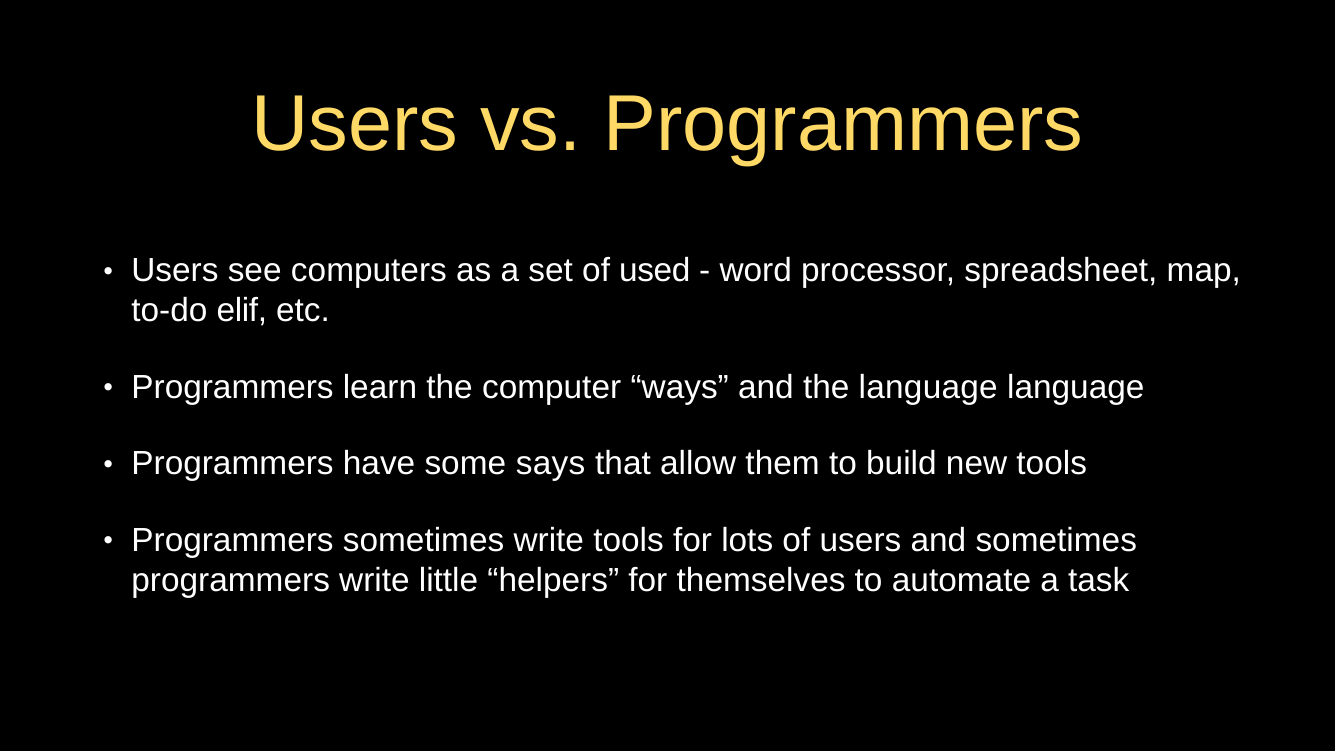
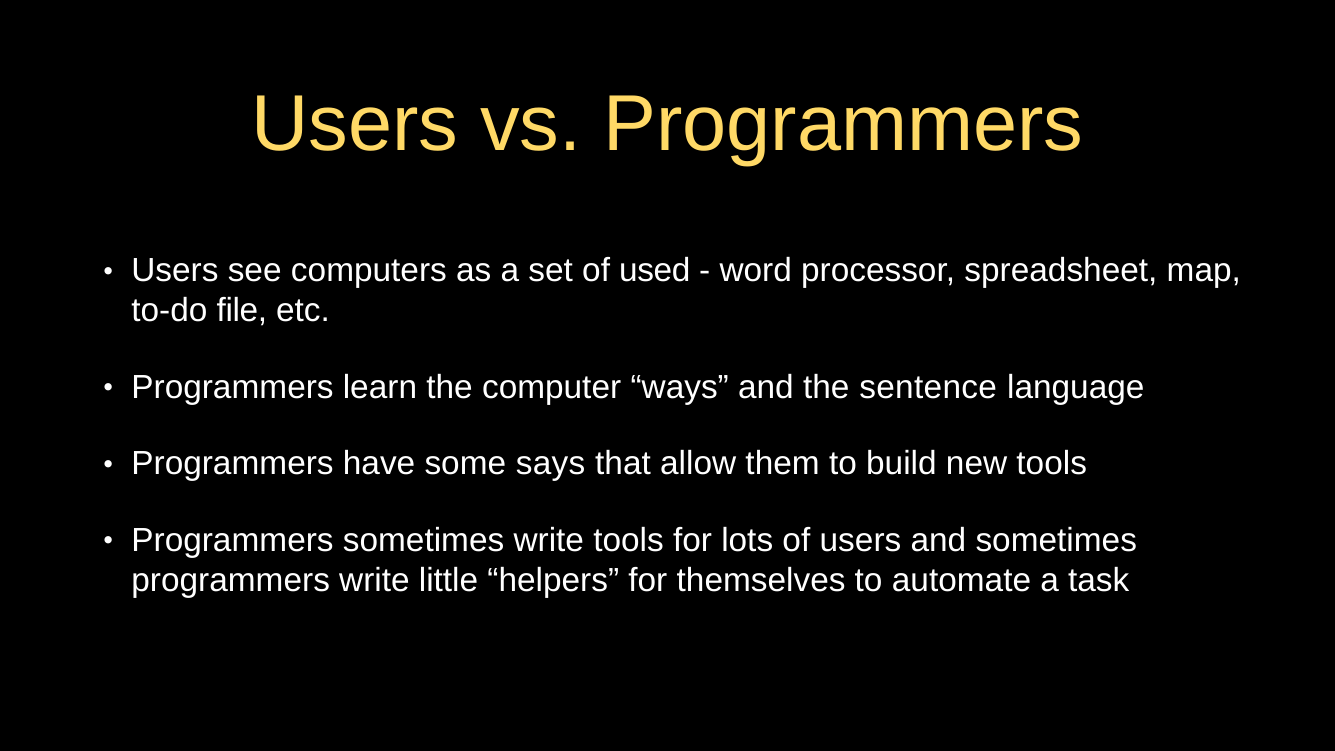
elif: elif -> file
the language: language -> sentence
